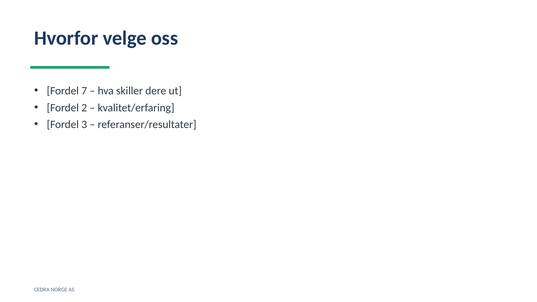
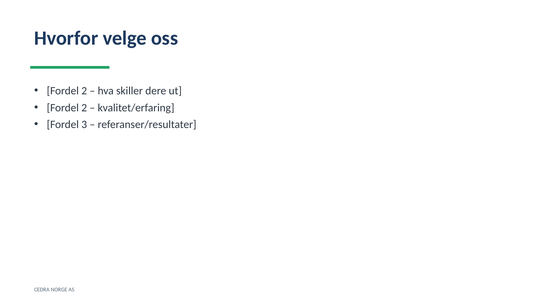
7 at (84, 91): 7 -> 2
